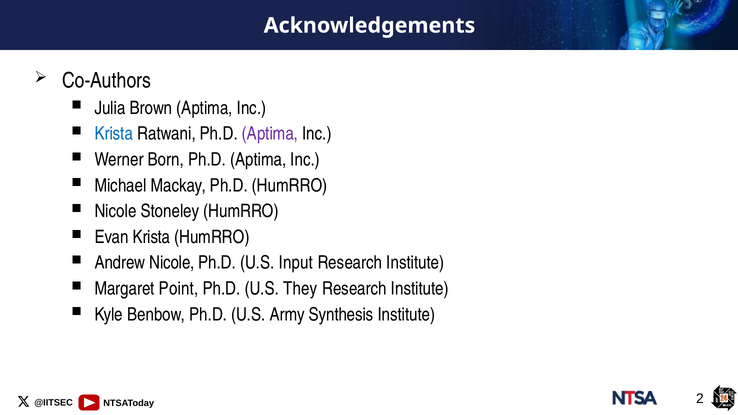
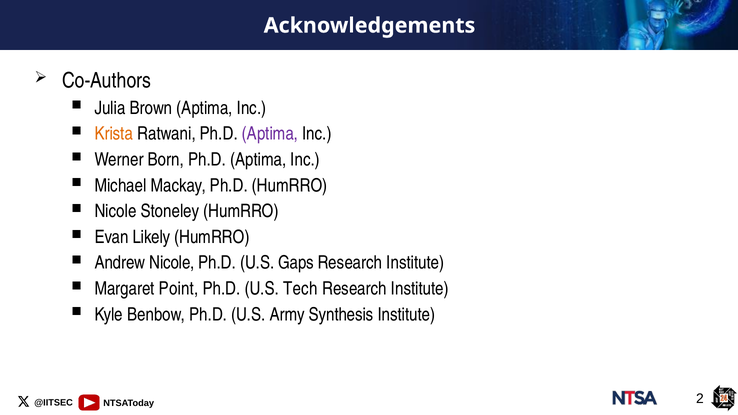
Krista at (114, 134) colour: blue -> orange
Evan Krista: Krista -> Likely
Input: Input -> Gaps
They: They -> Tech
